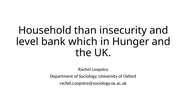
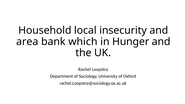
than: than -> local
level: level -> area
